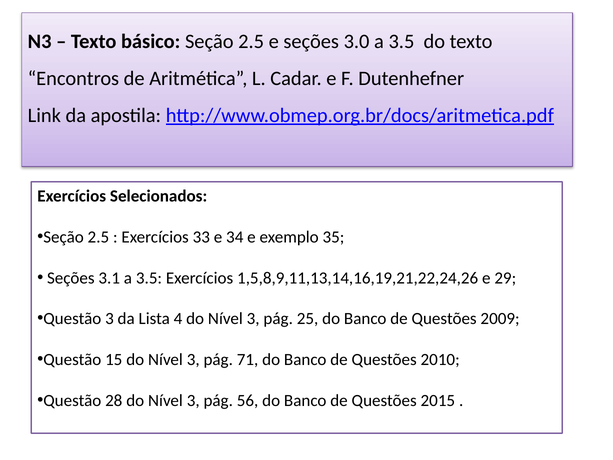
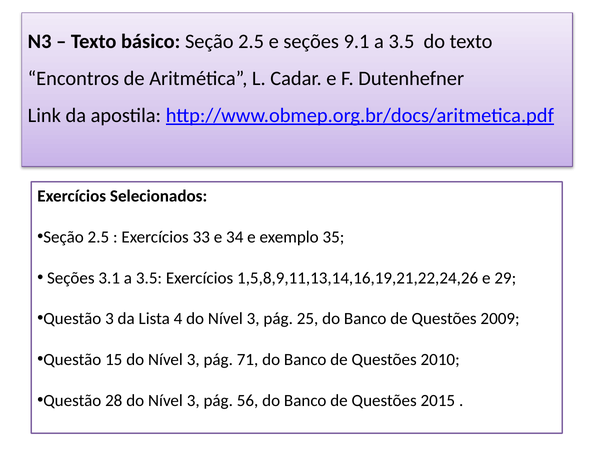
3.0: 3.0 -> 9.1
